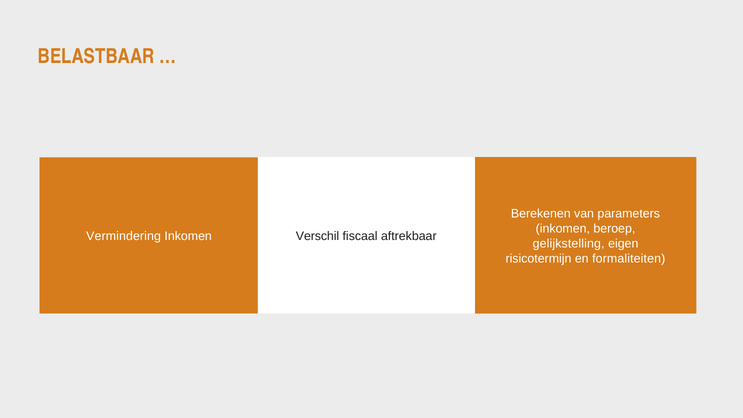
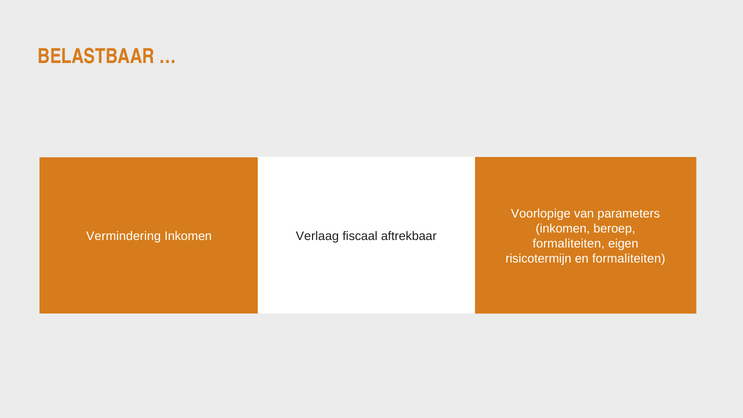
Berekenen: Berekenen -> Voorlopige
Verschil: Verschil -> Verlaag
gelijkstelling at (569, 244): gelijkstelling -> formaliteiten
